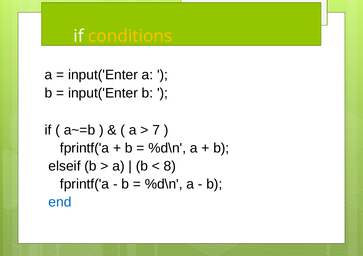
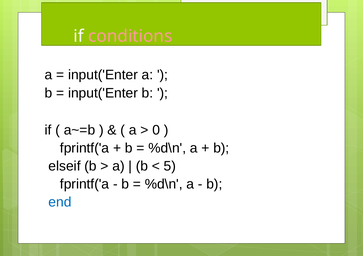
conditions colour: yellow -> pink
7: 7 -> 0
8: 8 -> 5
